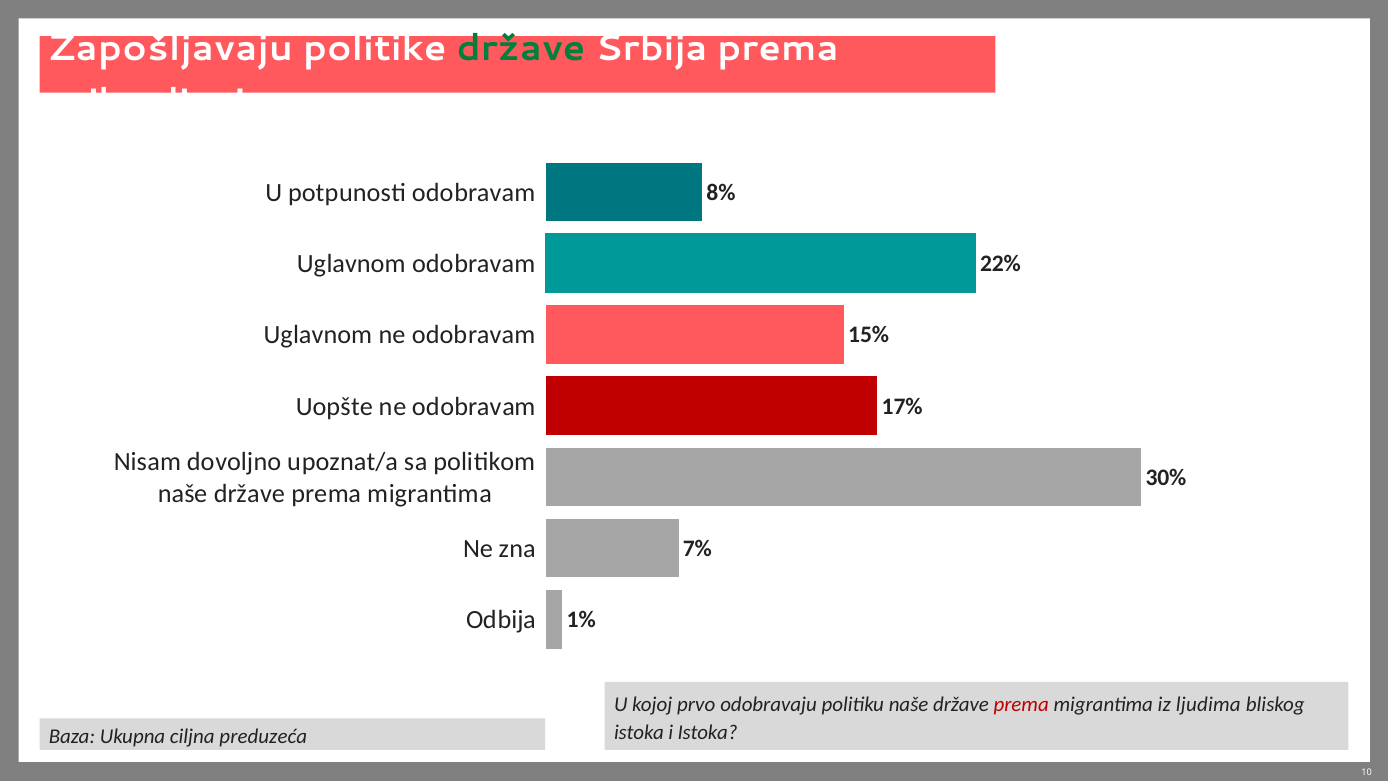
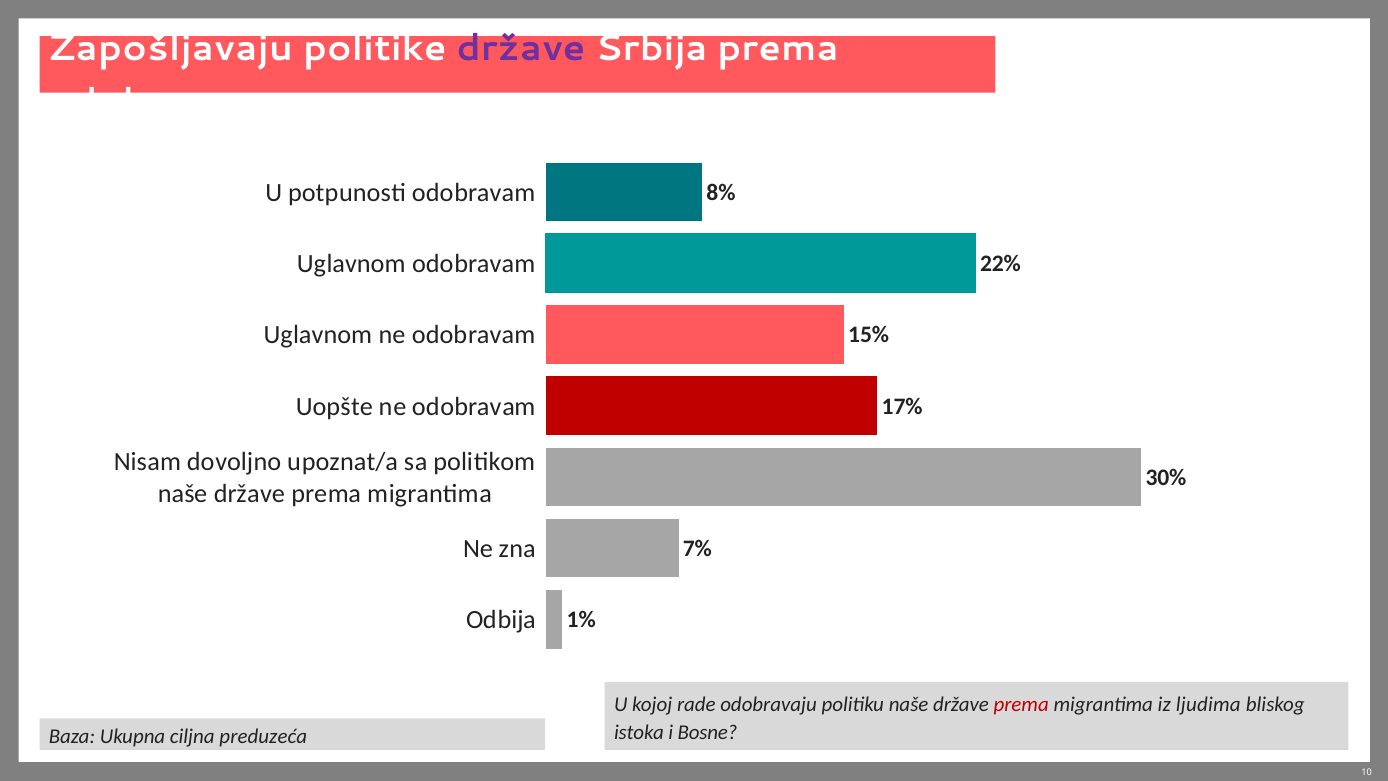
države at (521, 49) colour: green -> purple
prikupljanja at (157, 102): prikupljanja -> odobravam
prvo: prvo -> rade
i Istoka: Istoka -> Bosne
